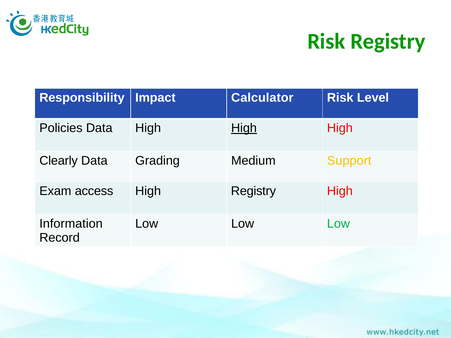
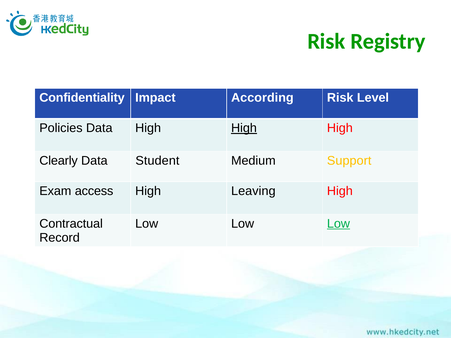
Responsibility: Responsibility -> Confidentiality
Calculator: Calculator -> According
Grading: Grading -> Student
High Registry: Registry -> Leaving
Information: Information -> Contractual
Low at (338, 224) underline: none -> present
